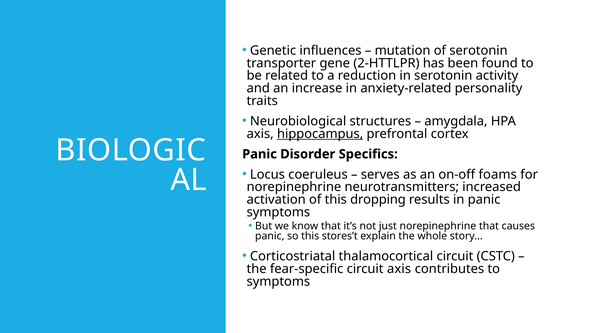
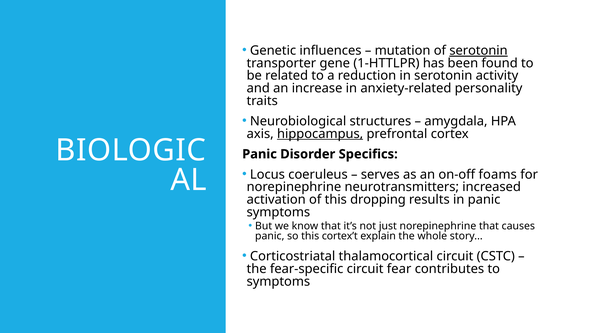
serotonin at (478, 50) underline: none -> present
2-HTTLPR: 2-HTTLPR -> 1-HTTLPR
stores’t: stores’t -> cortex’t
circuit axis: axis -> fear
